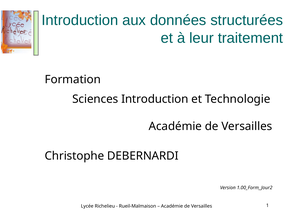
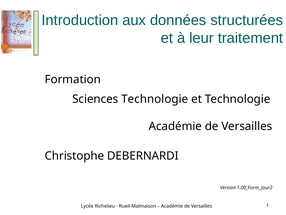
Sciences Introduction: Introduction -> Technologie
